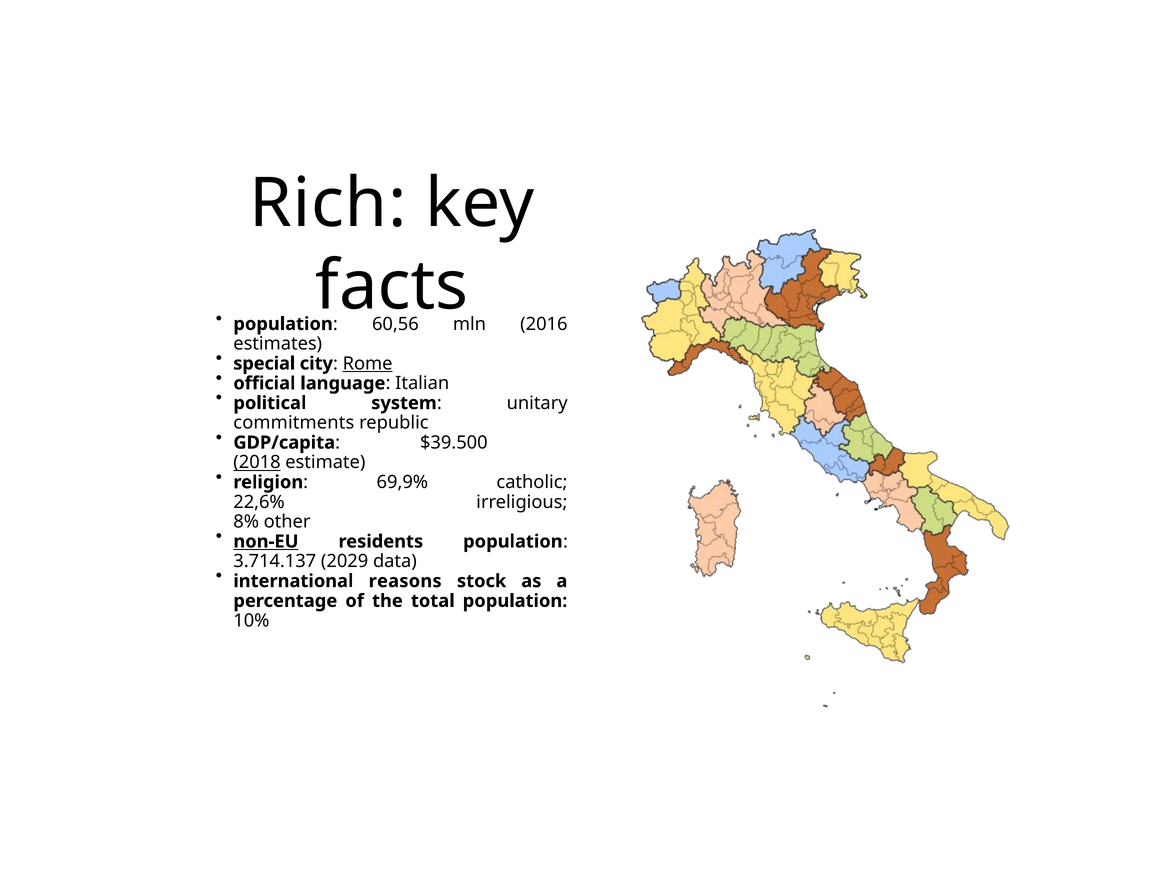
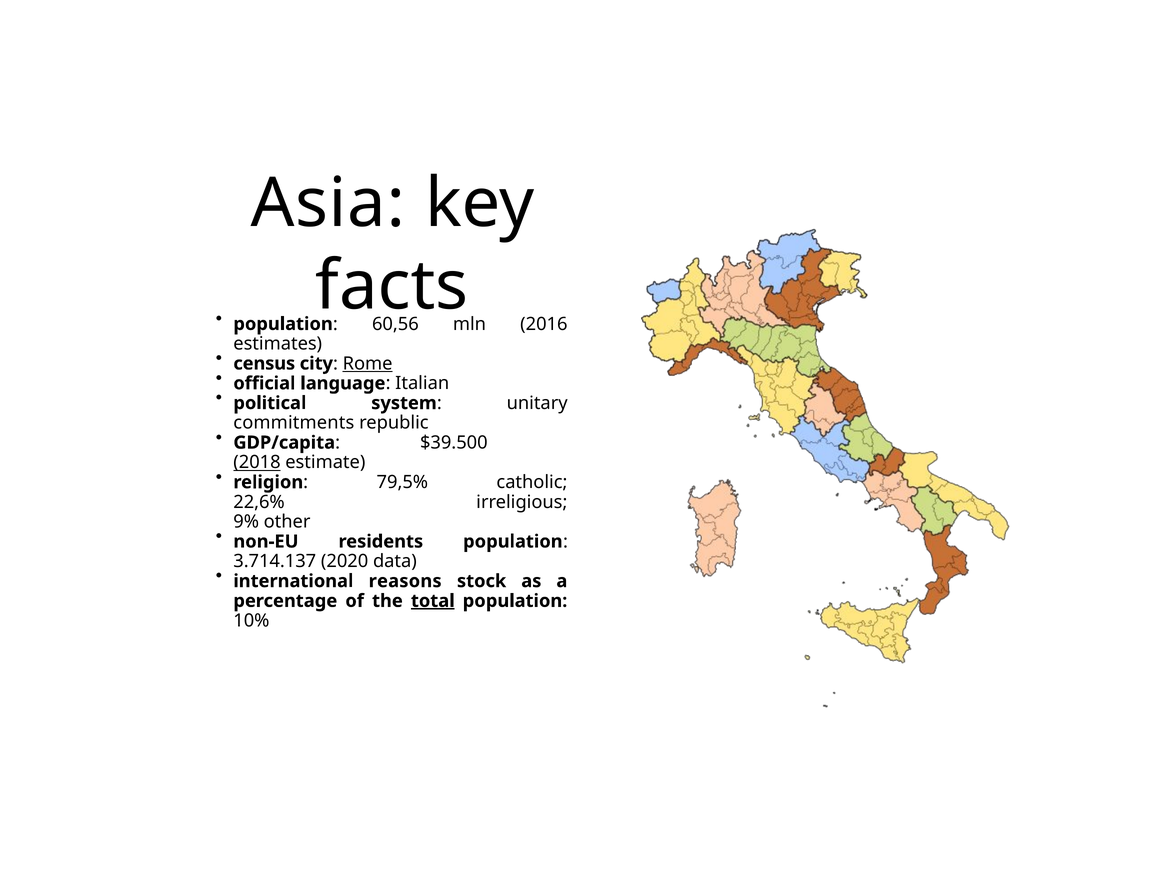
Rich: Rich -> Asia
special: special -> census
69,9%: 69,9% -> 79,5%
8%: 8% -> 9%
non-EU underline: present -> none
2029: 2029 -> 2020
total underline: none -> present
